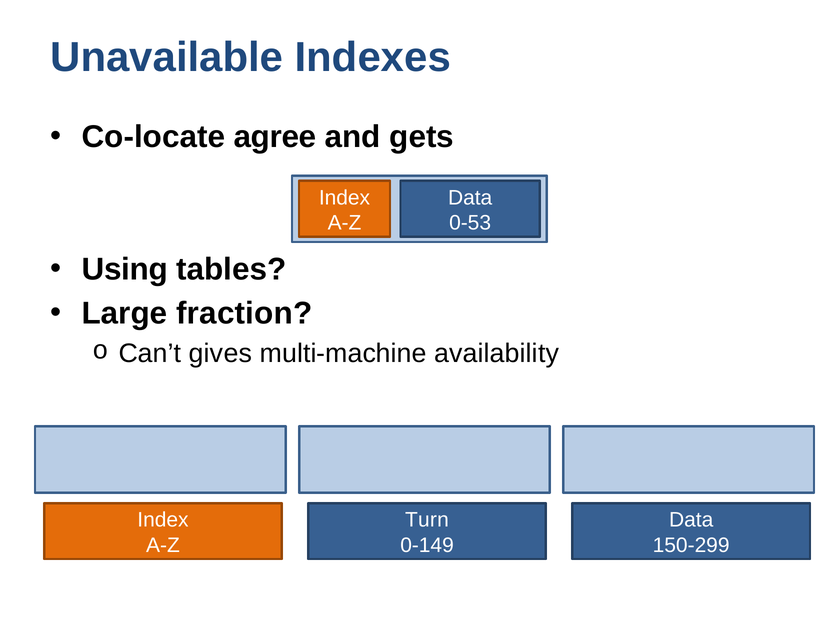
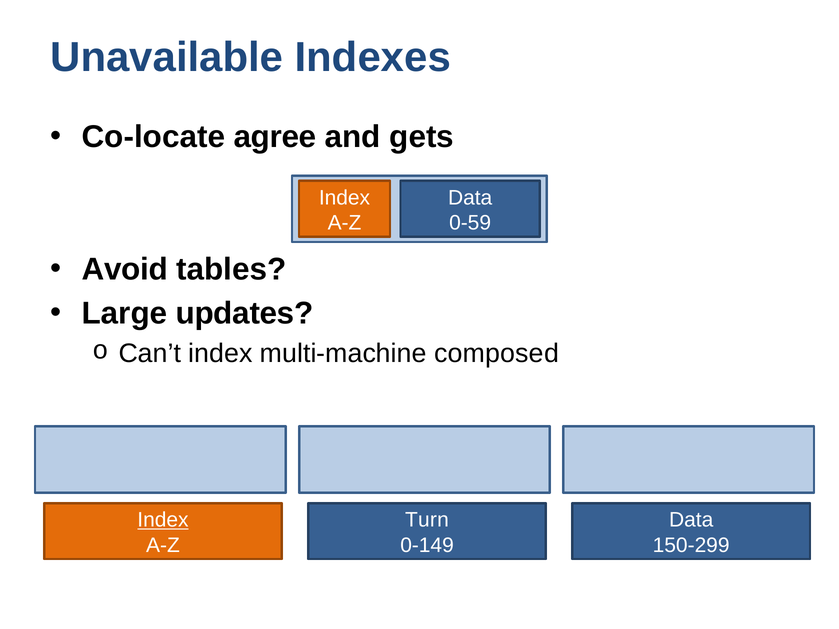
0-53: 0-53 -> 0-59
Using: Using -> Avoid
fraction: fraction -> updates
Can’t gives: gives -> index
availability: availability -> composed
Index at (163, 520) underline: none -> present
